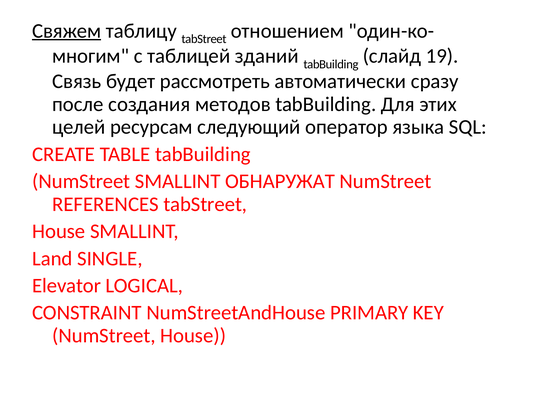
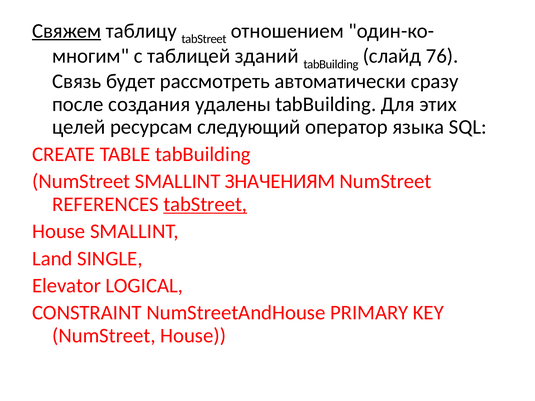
19: 19 -> 76
методов: методов -> удалены
ОБНАРУЖАТ: ОБНАРУЖАТ -> ЗНАЧЕНИЯМ
tabStreet at (205, 204) underline: none -> present
